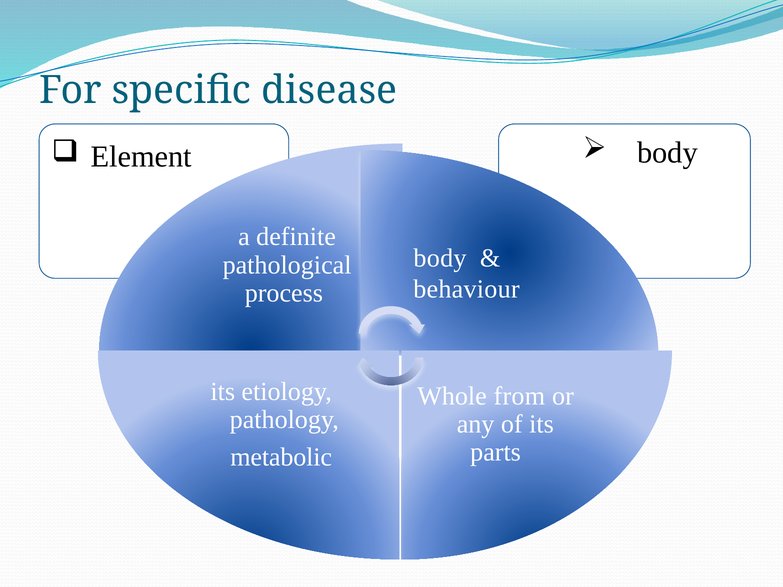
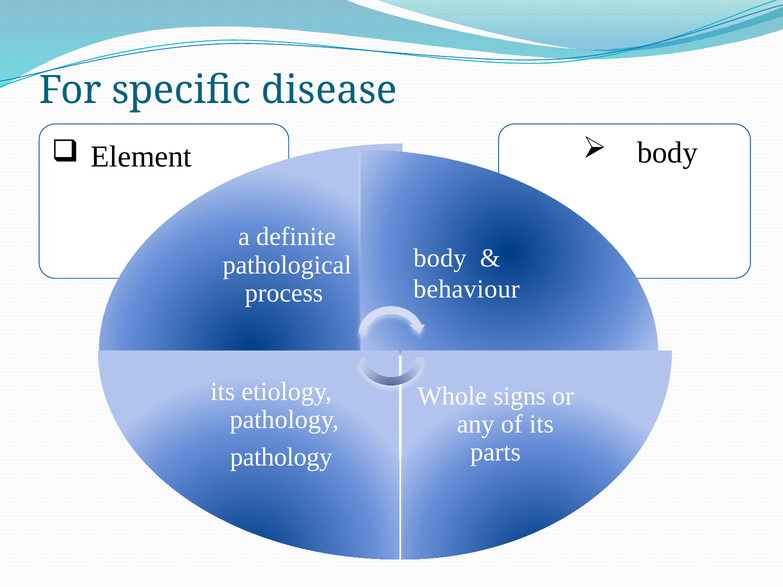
from: from -> signs
metabolic at (281, 457): metabolic -> pathology
